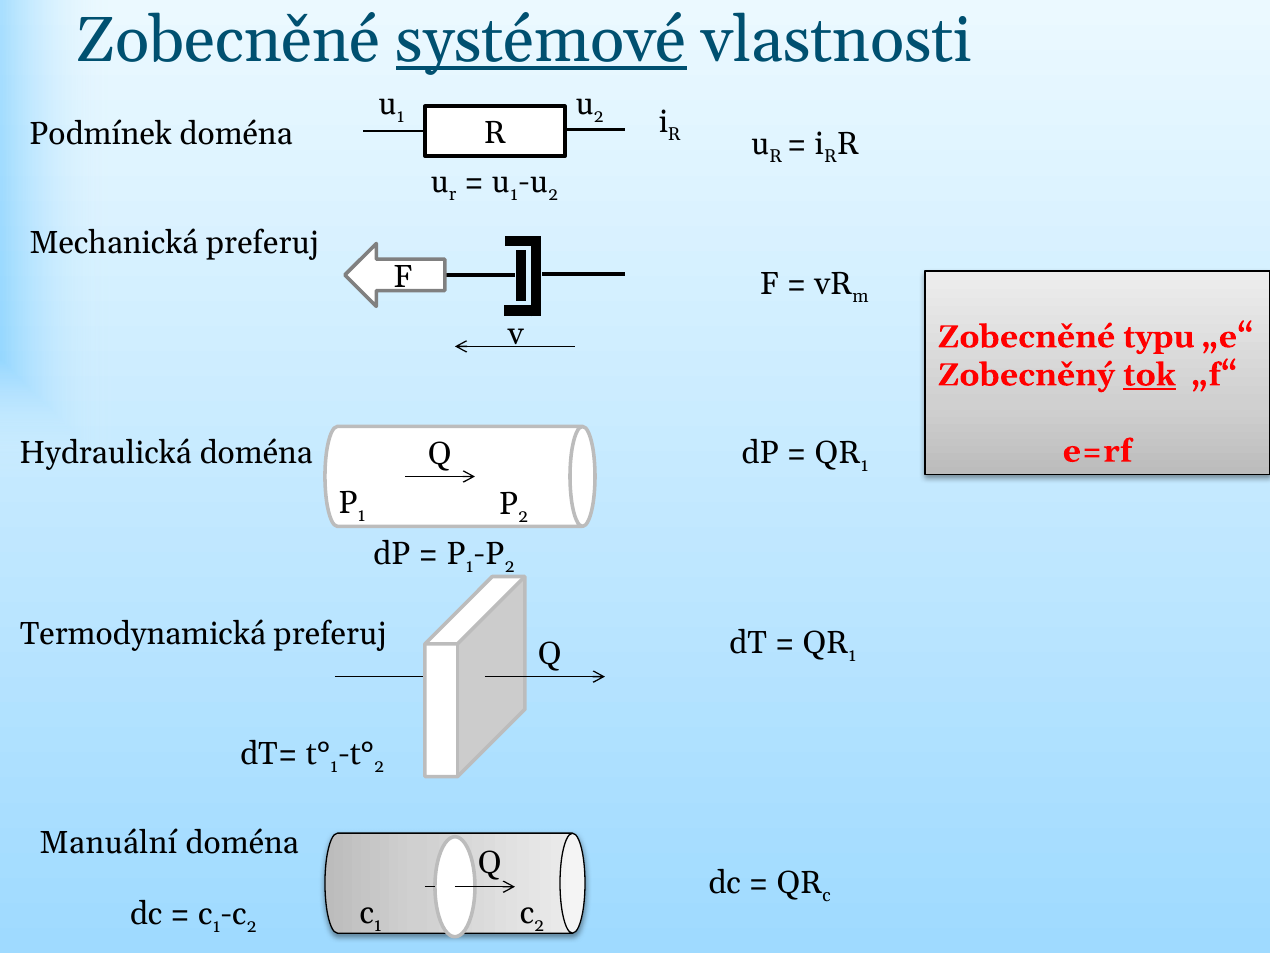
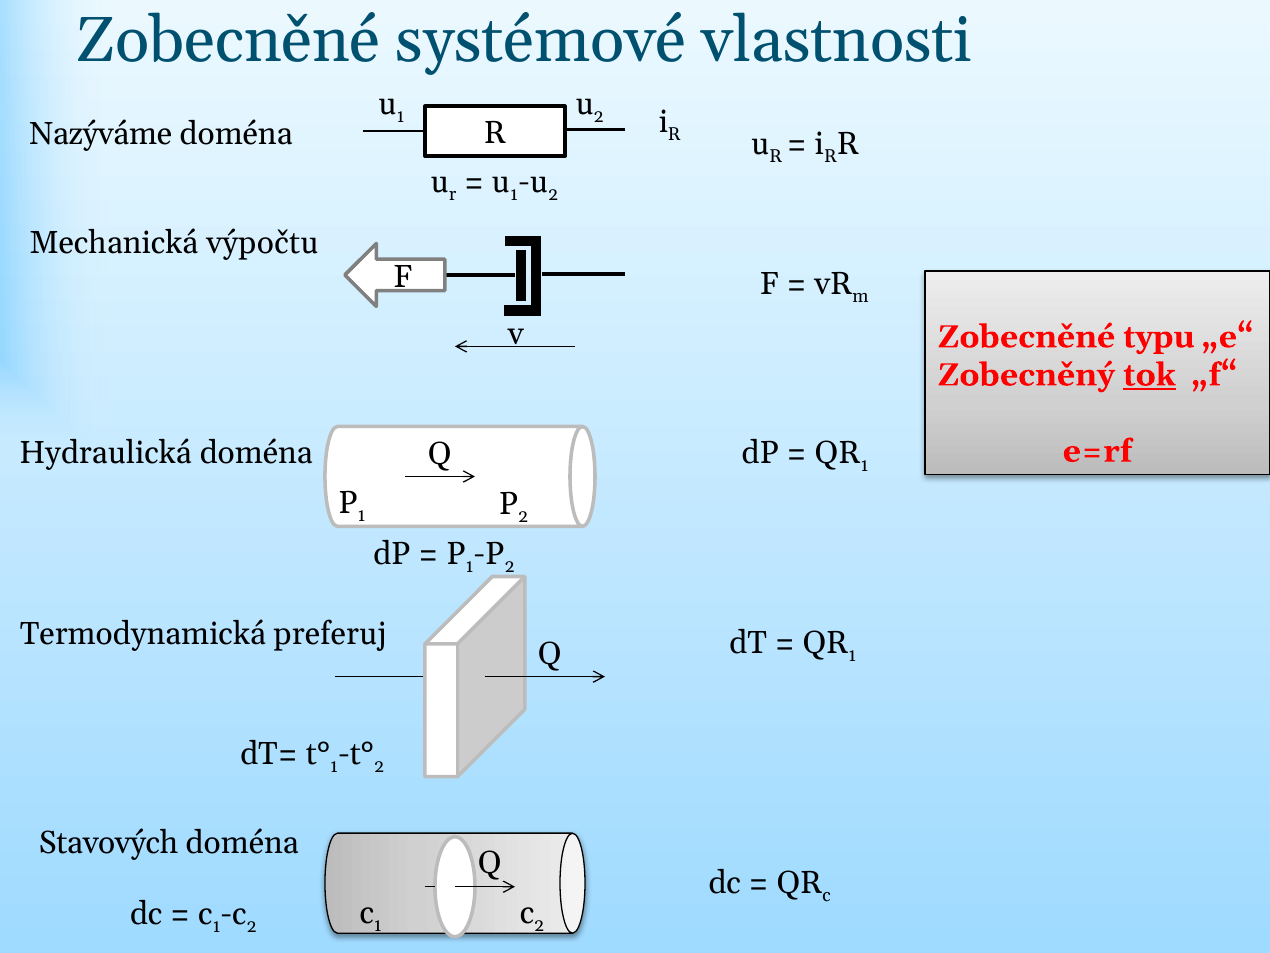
systémové underline: present -> none
Podmínek: Podmínek -> Nazýváme
Mechanická preferuj: preferuj -> výpočtu
Manuální: Manuální -> Stavových
